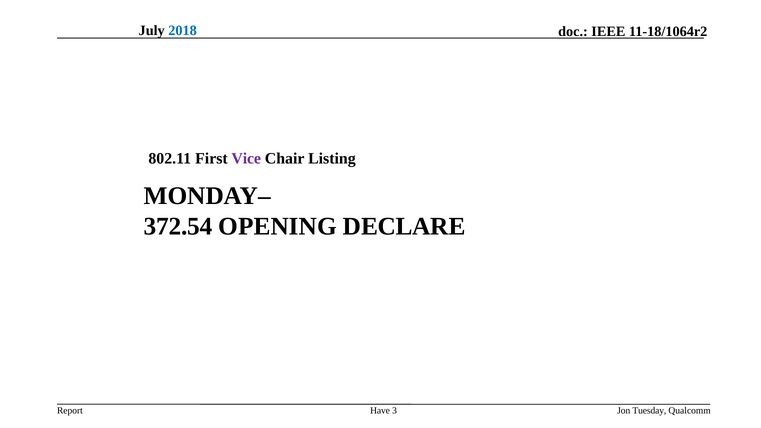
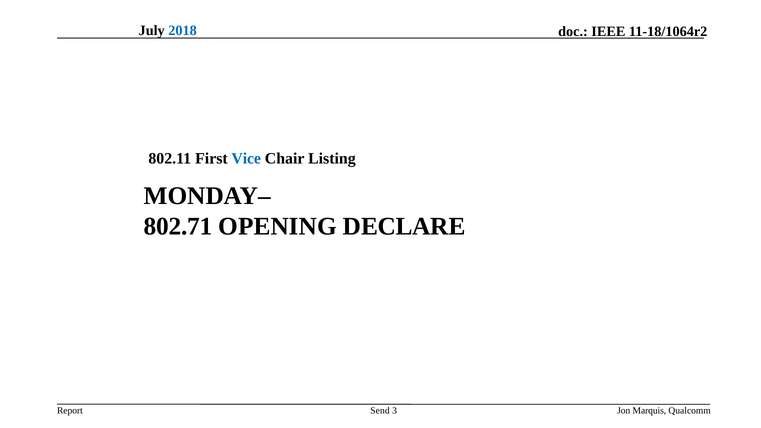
Vice colour: purple -> blue
372.54: 372.54 -> 802.71
Have: Have -> Send
Tuesday: Tuesday -> Marquis
